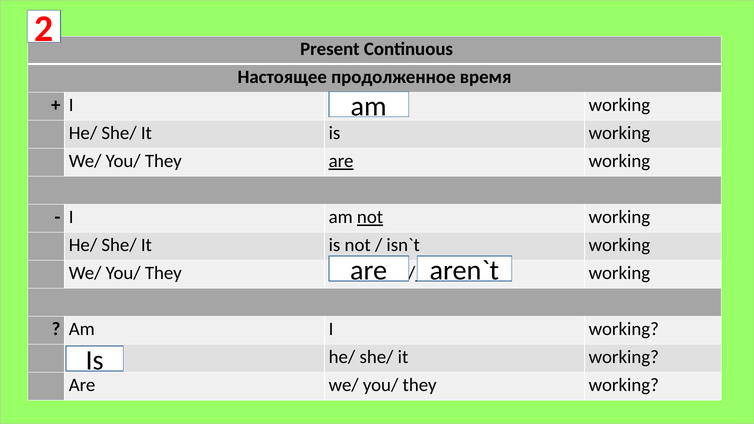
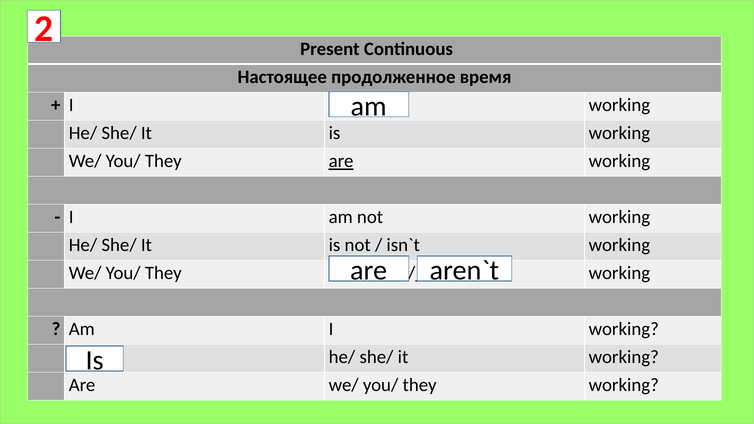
not at (370, 217) underline: present -> none
